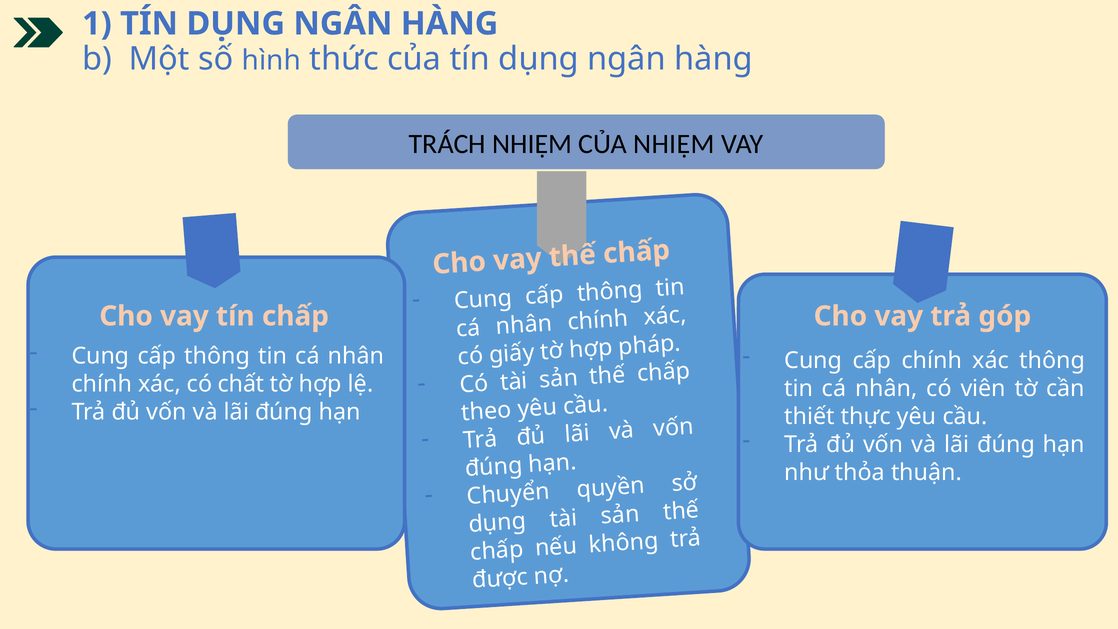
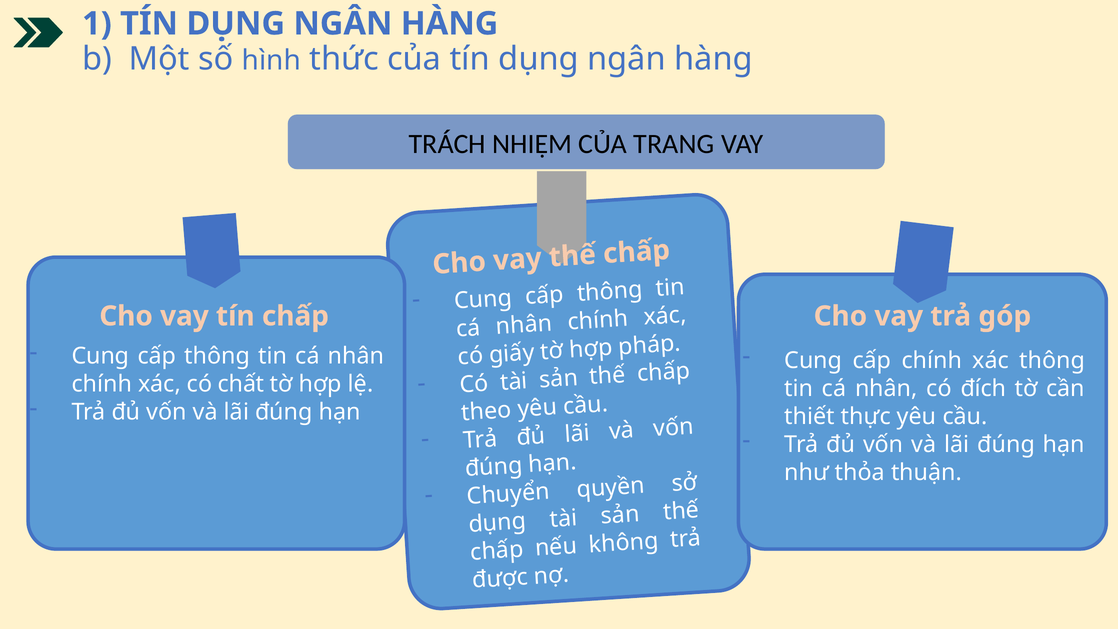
CỦA NHIỆM: NHIỆM -> TRANG
viên: viên -> đích
